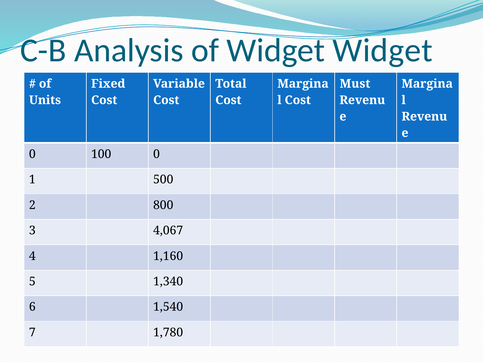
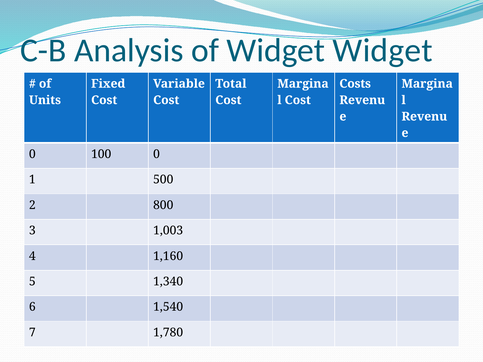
Must: Must -> Costs
4,067: 4,067 -> 1,003
